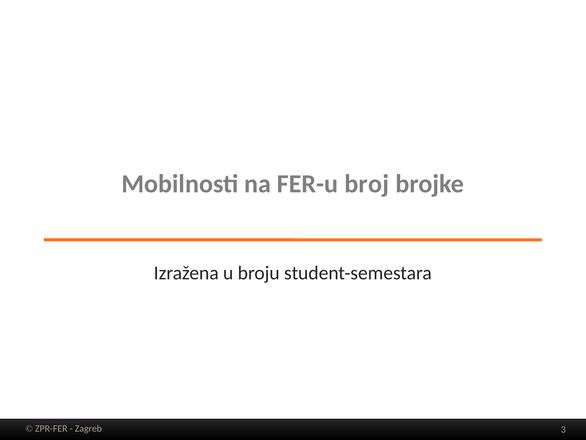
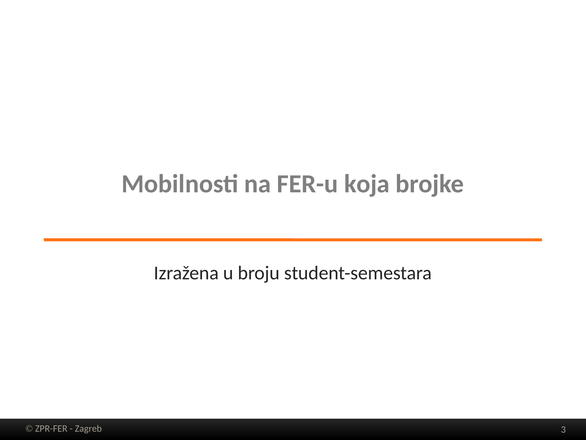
broj: broj -> koja
